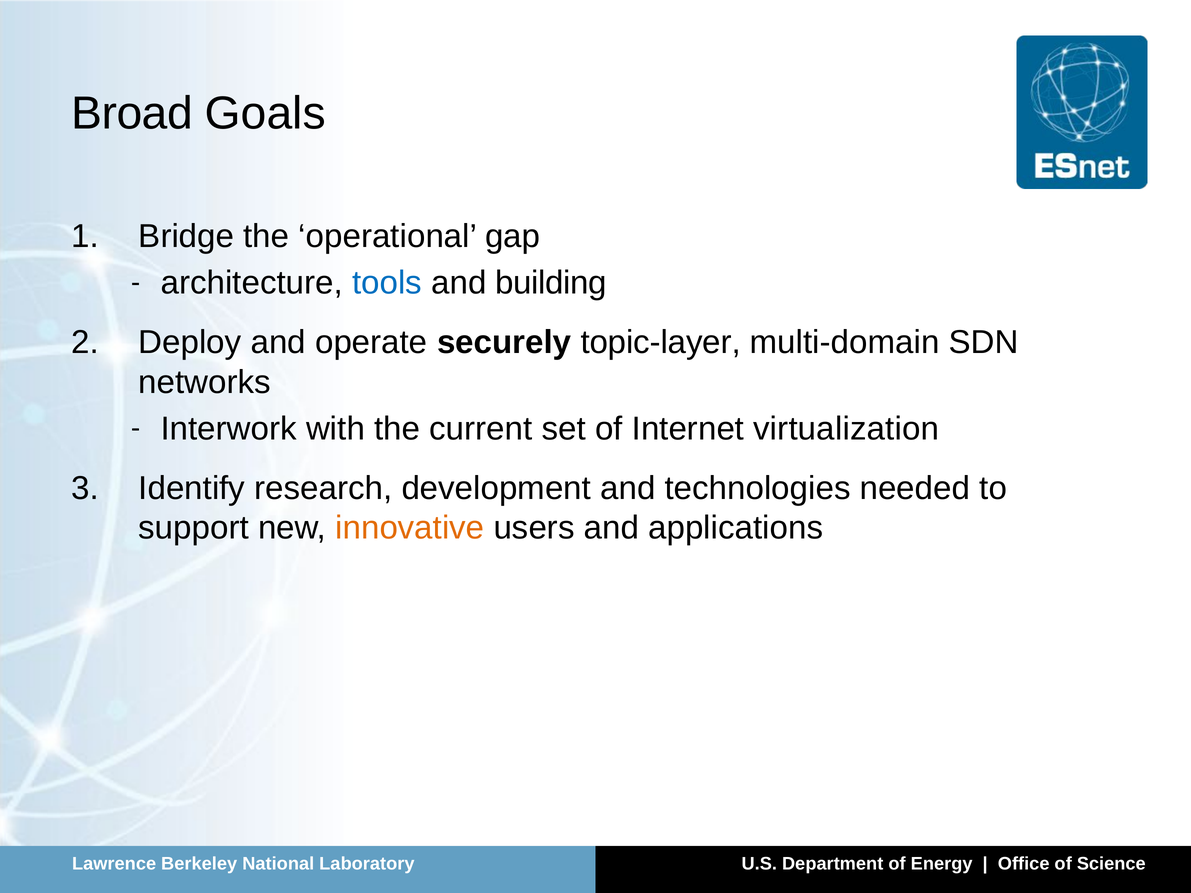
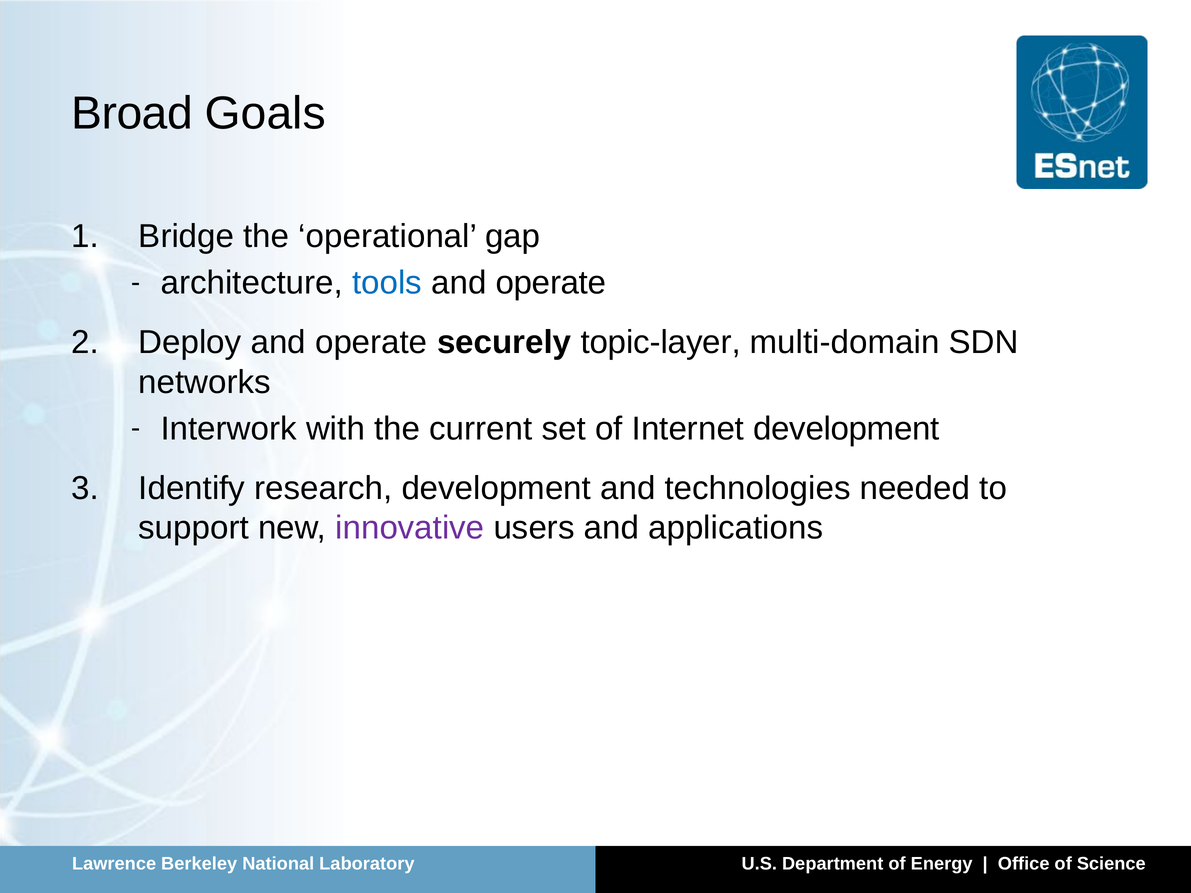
building at (551, 283): building -> operate
Internet virtualization: virtualization -> development
innovative colour: orange -> purple
